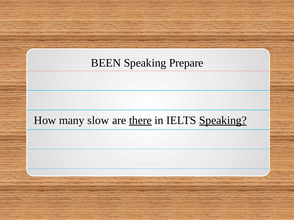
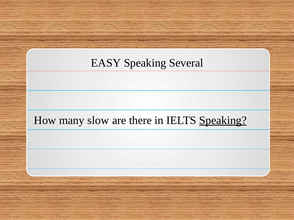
BEEN: BEEN -> EASY
Prepare: Prepare -> Several
there underline: present -> none
